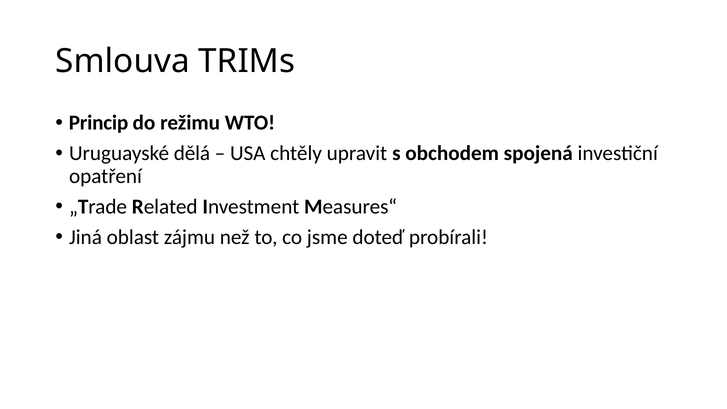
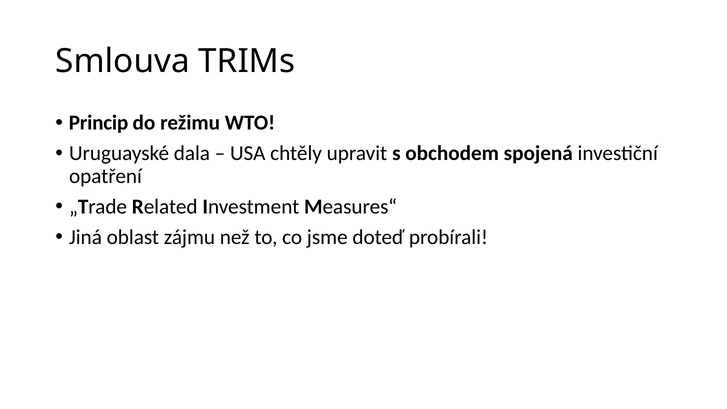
dělá: dělá -> dala
